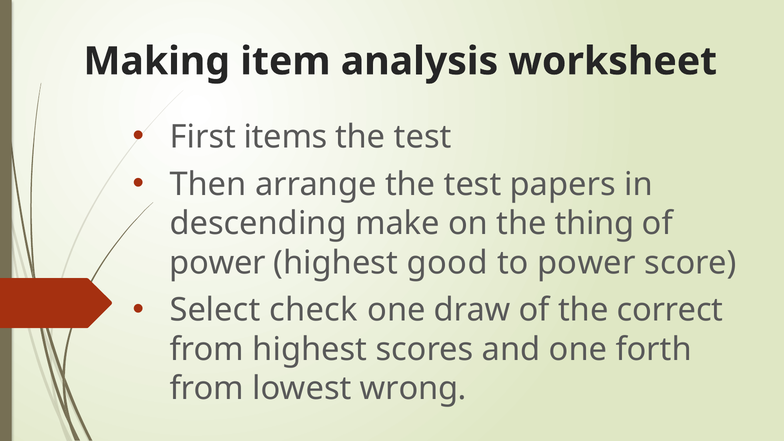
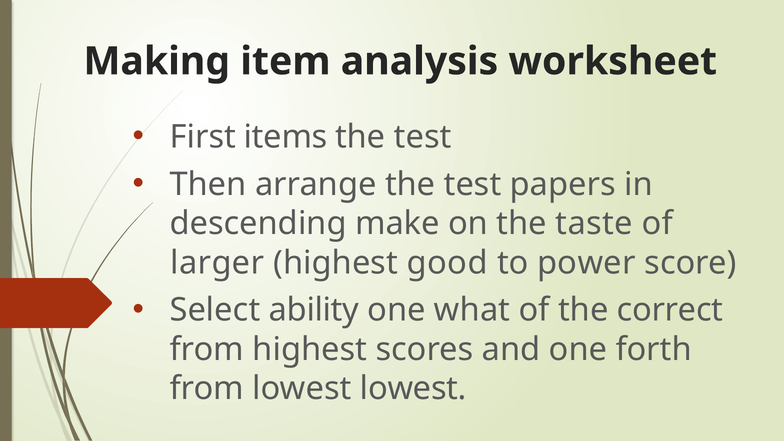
thing: thing -> taste
power at (218, 263): power -> larger
check: check -> ability
draw: draw -> what
lowest wrong: wrong -> lowest
